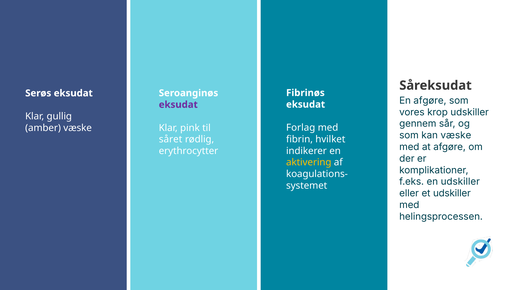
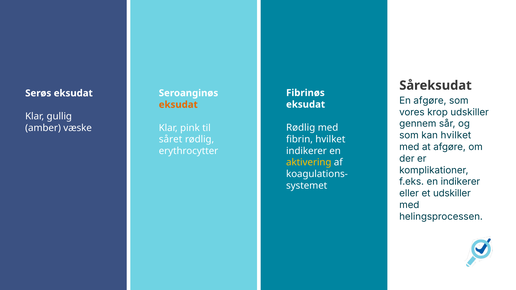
eksudat at (178, 105) colour: purple -> orange
Forlag at (301, 128): Forlag -> Rødlig
kan væske: væske -> hvilket
en udskiller: udskiller -> indikerer
